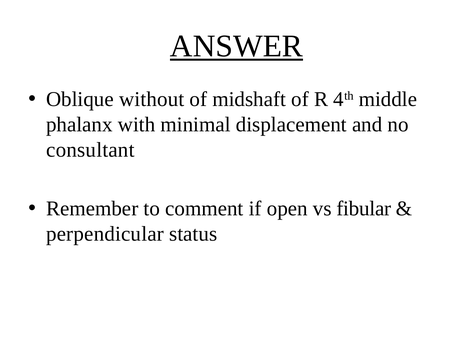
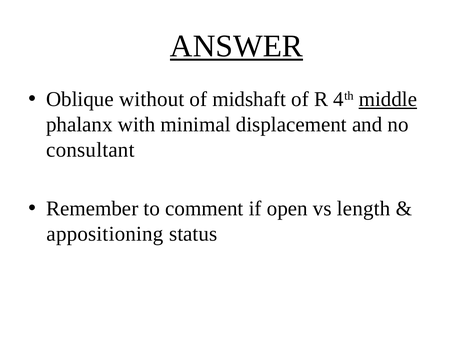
middle underline: none -> present
fibular: fibular -> length
perpendicular: perpendicular -> appositioning
